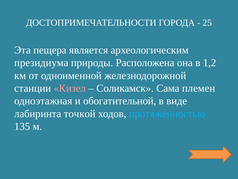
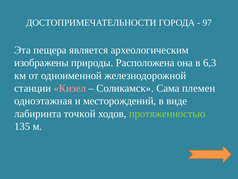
25: 25 -> 97
президиума: президиума -> изображены
1,2: 1,2 -> 6,3
обогатительной: обогатительной -> месторождений
протяженностью colour: light blue -> light green
